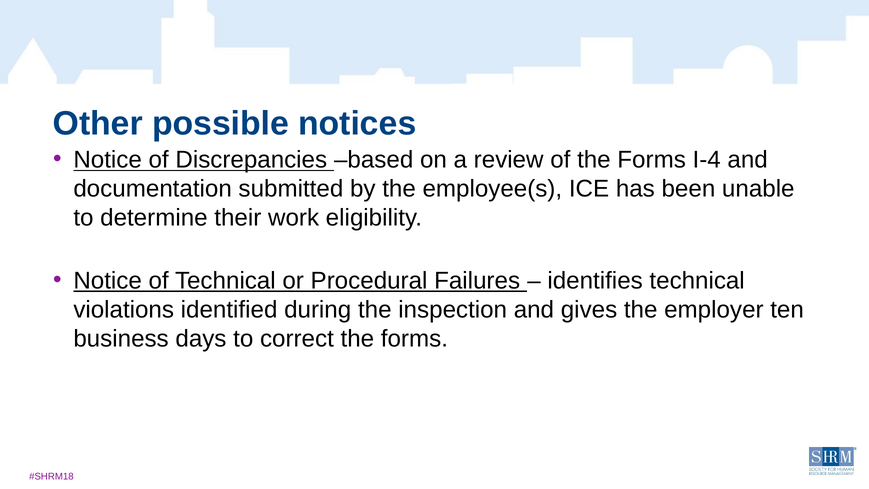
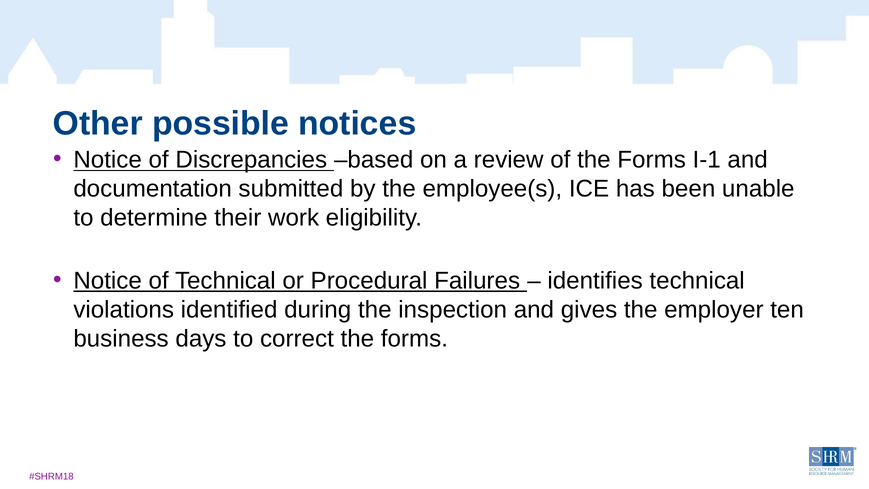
I-4: I-4 -> I-1
